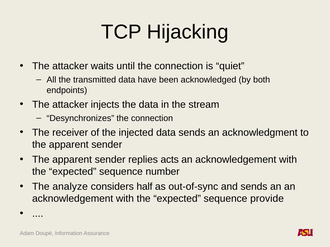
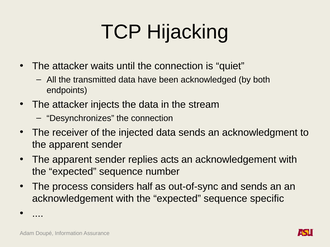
analyze: analyze -> process
provide: provide -> specific
